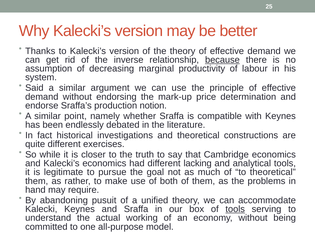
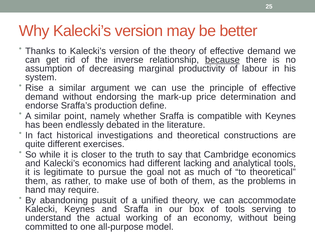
Said: Said -> Rise
notion: notion -> define
tools at (235, 209) underline: present -> none
